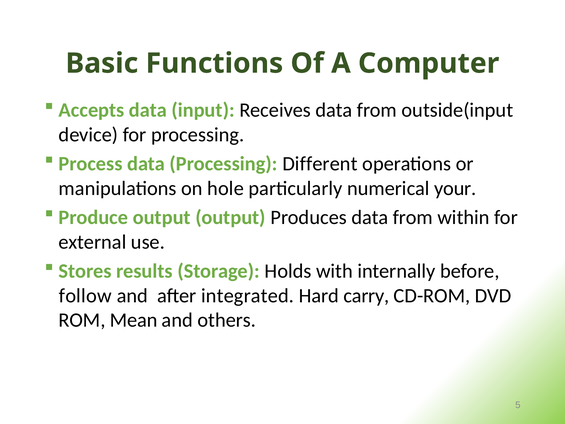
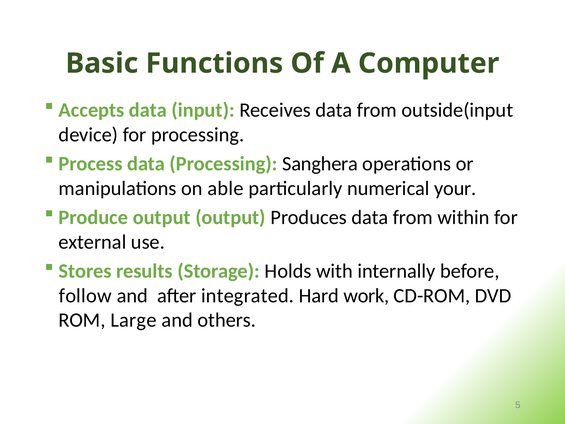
Different: Different -> Sanghera
hole: hole -> able
carry: carry -> work
Mean: Mean -> Large
